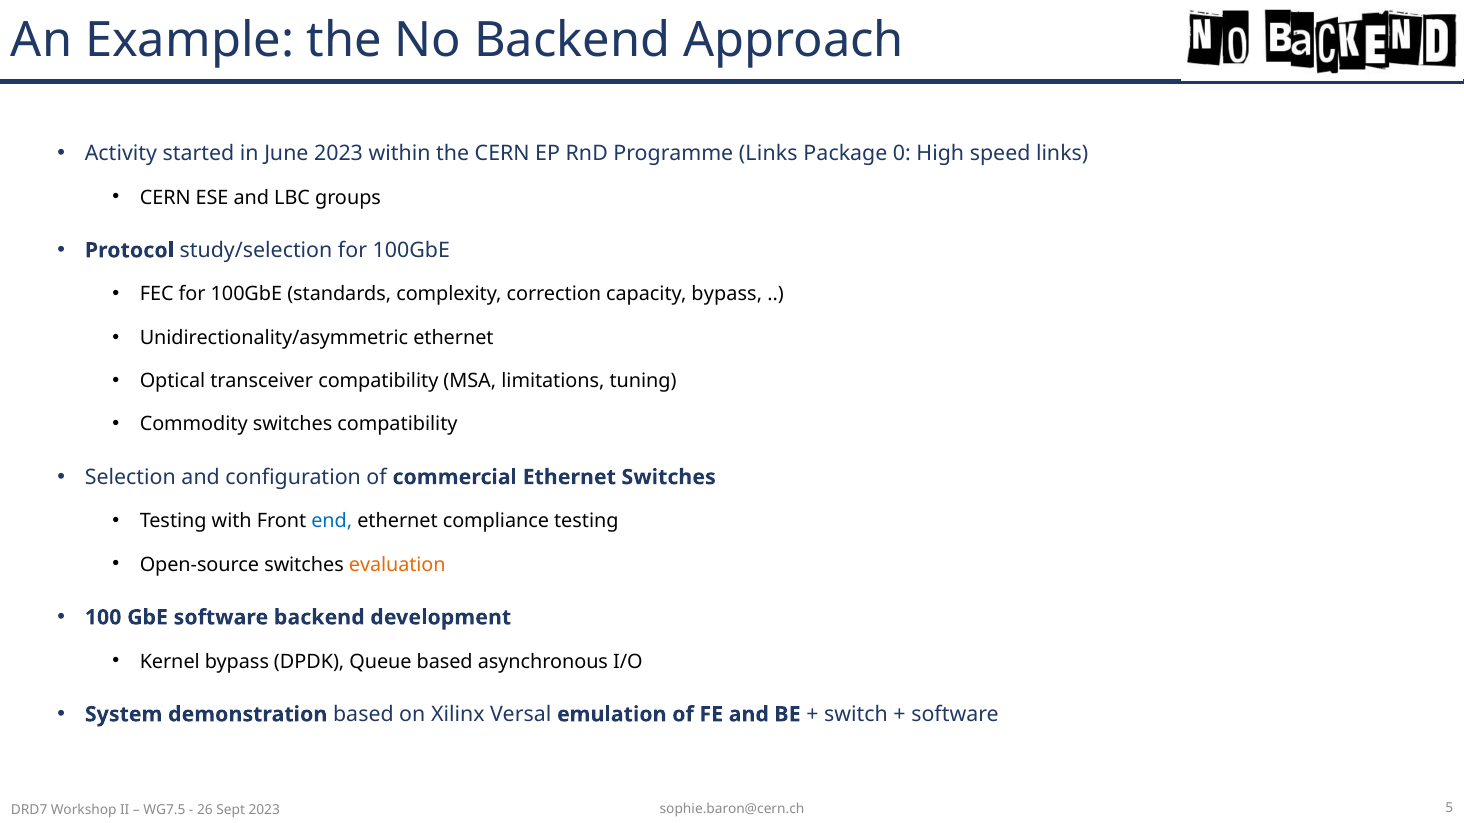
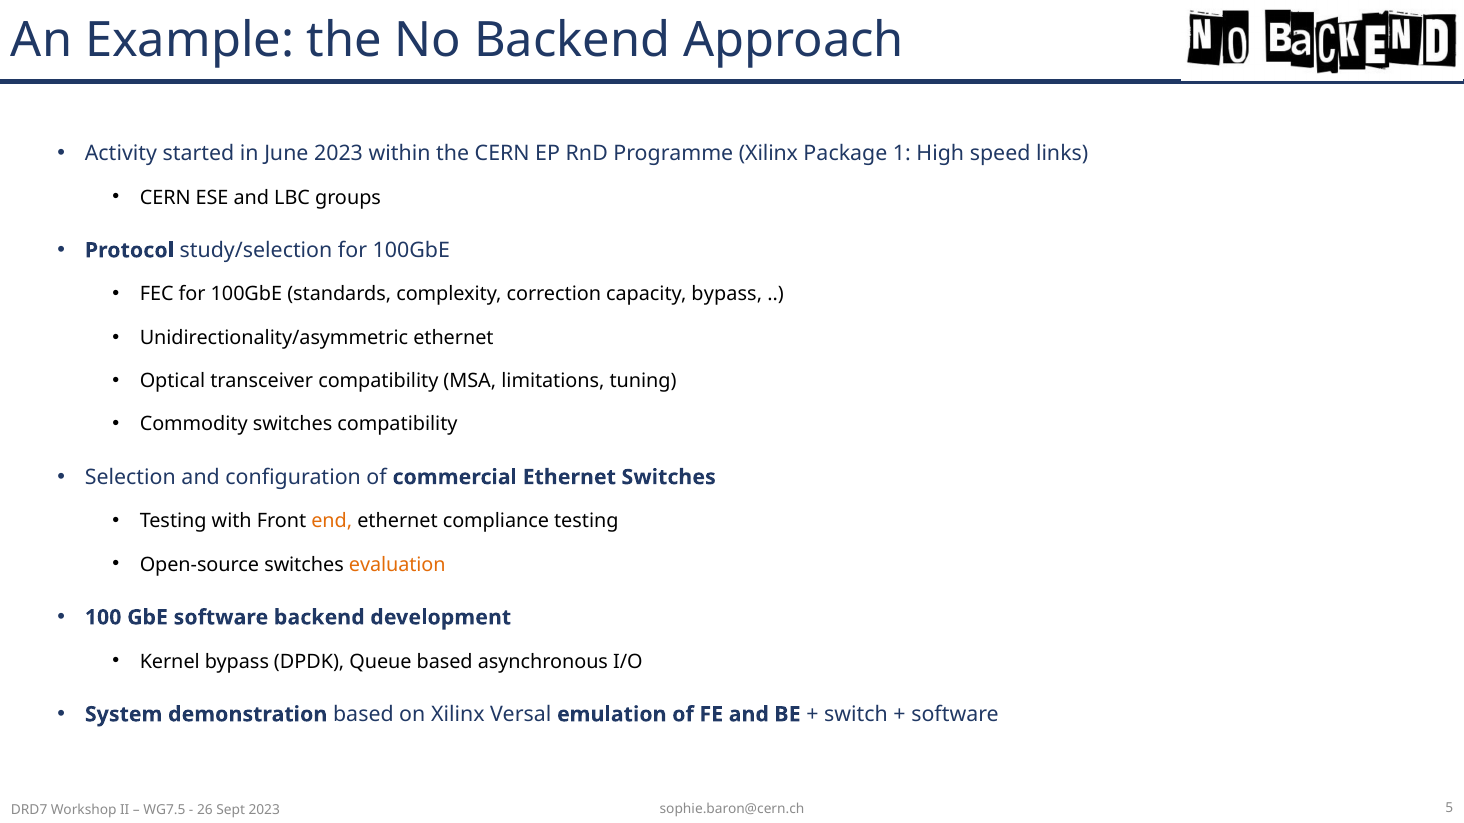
Programme Links: Links -> Xilinx
0: 0 -> 1
end colour: blue -> orange
